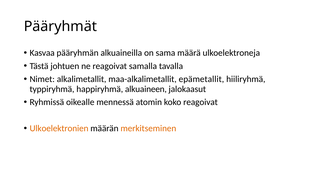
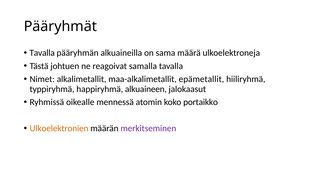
Kasvaa at (42, 53): Kasvaa -> Tavalla
koko reagoivat: reagoivat -> portaikko
merkitseminen colour: orange -> purple
